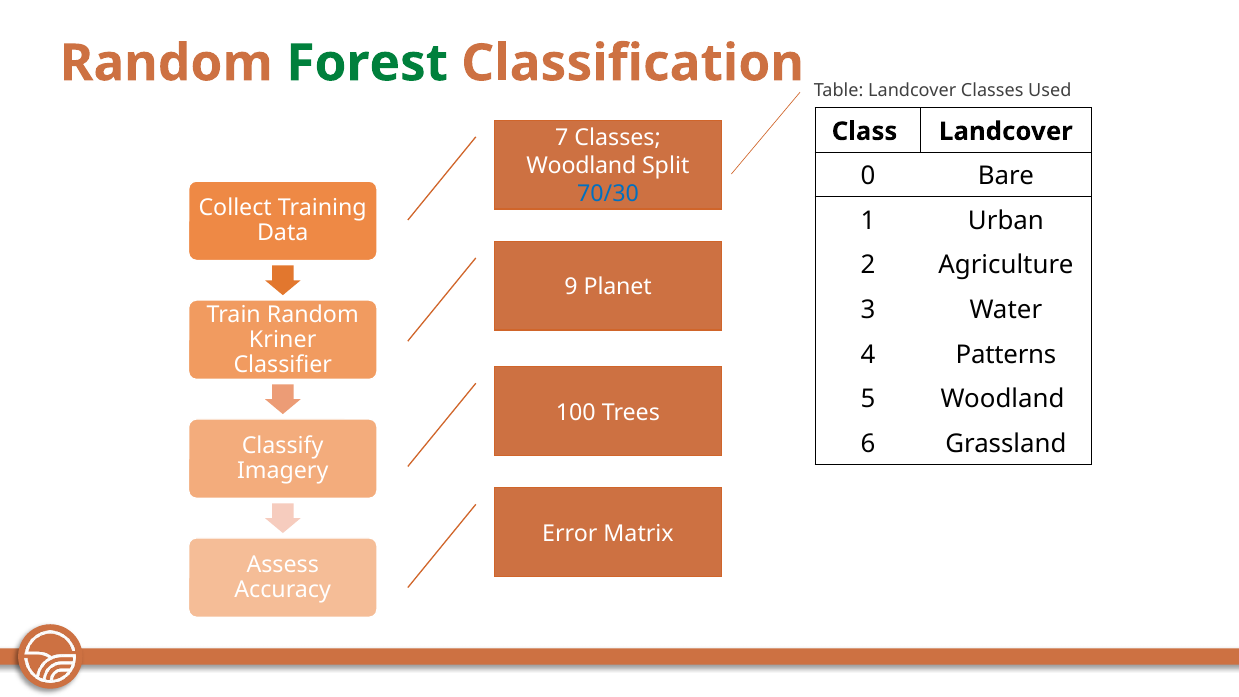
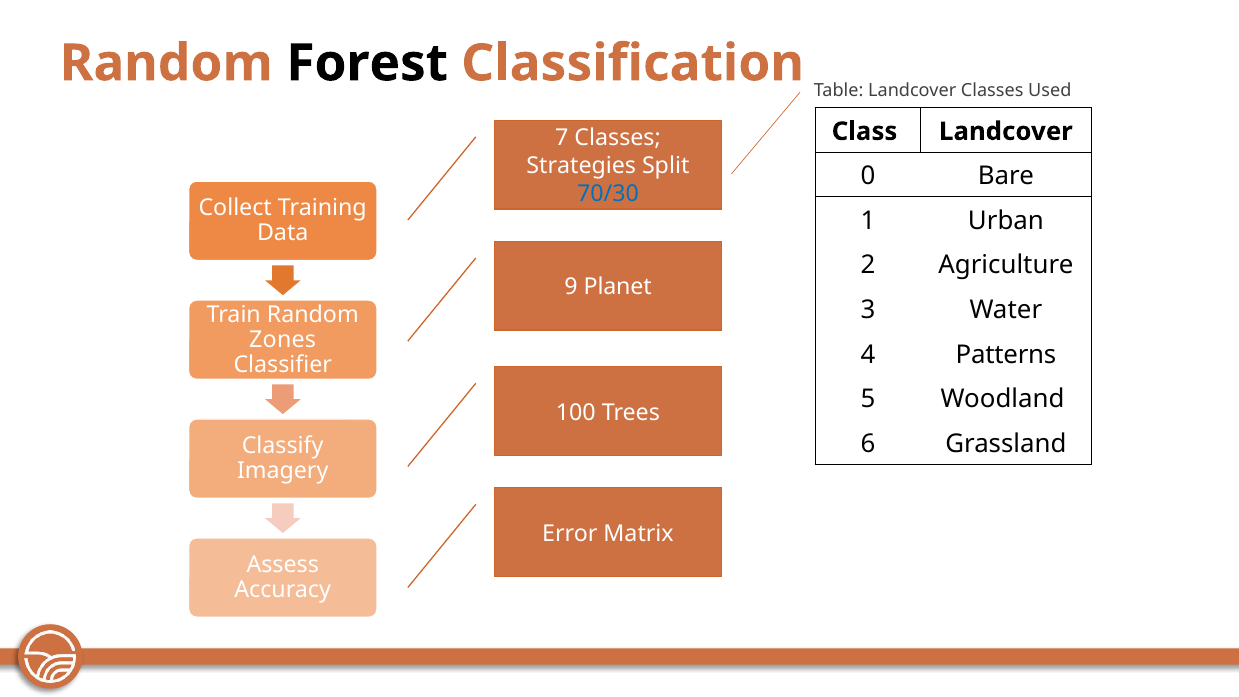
Forest colour: green -> black
Woodland at (581, 166): Woodland -> Strategies
Kriner: Kriner -> Zones
